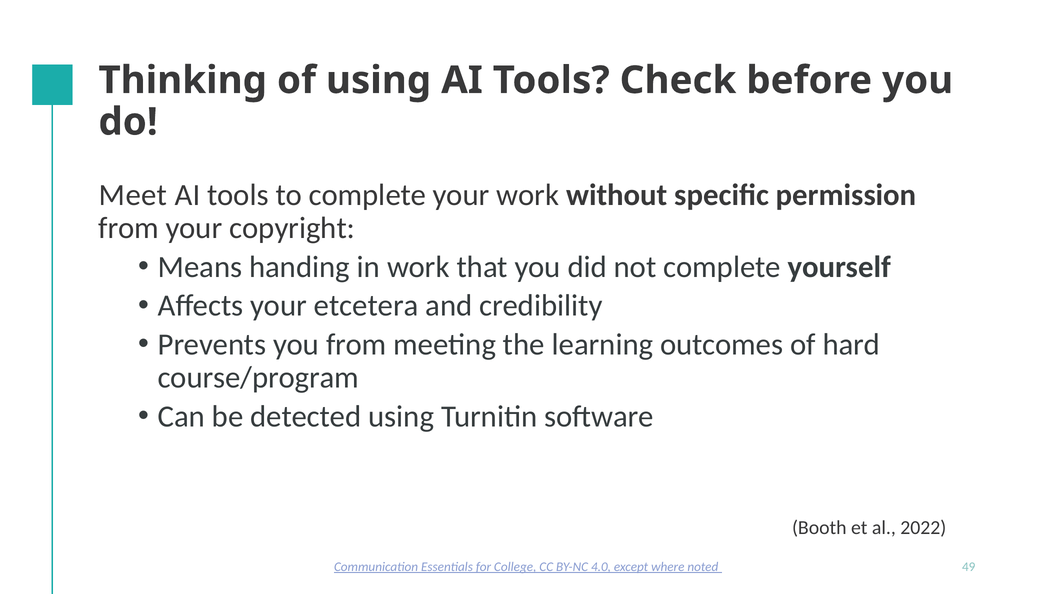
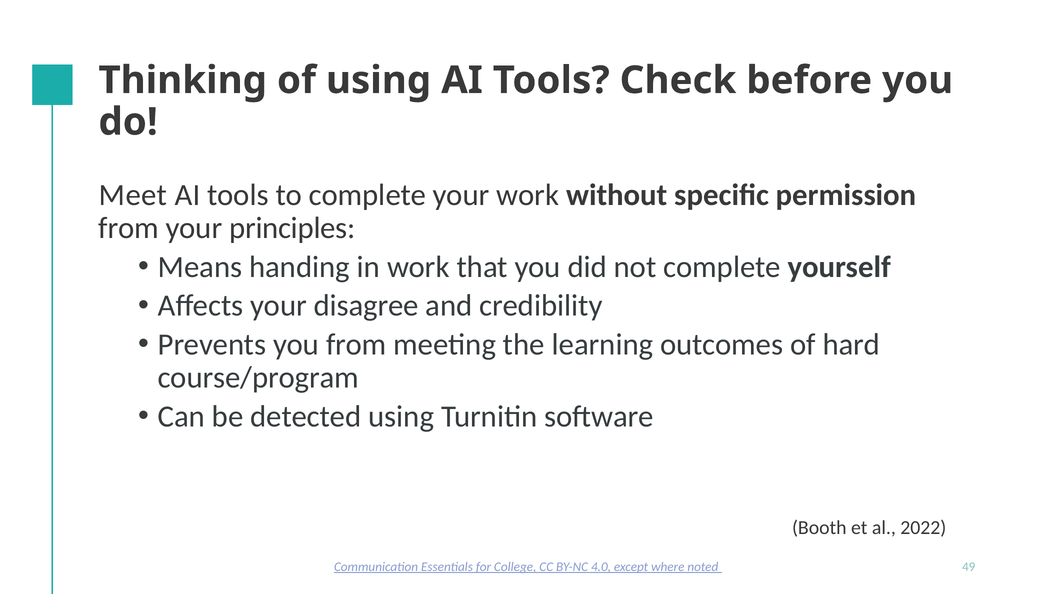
copyright: copyright -> principles
etcetera: etcetera -> disagree
